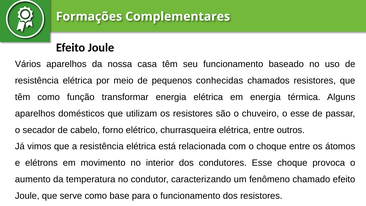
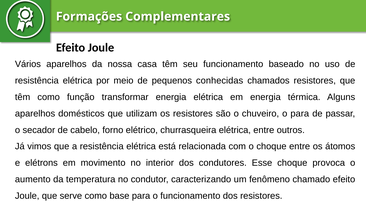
o esse: esse -> para
